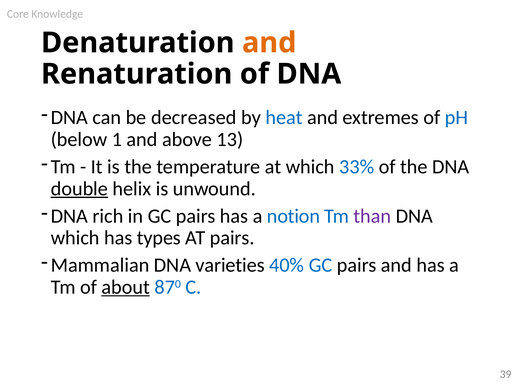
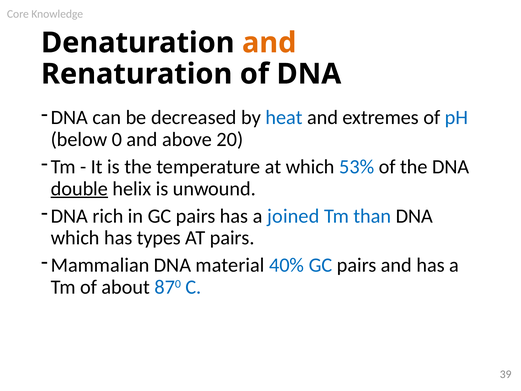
1: 1 -> 0
13: 13 -> 20
33%: 33% -> 53%
notion: notion -> joined
than colour: purple -> blue
varieties: varieties -> material
about underline: present -> none
